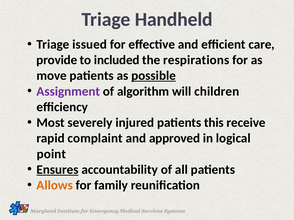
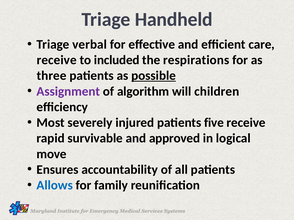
issued: issued -> verbal
provide at (57, 60): provide -> receive
move: move -> three
this: this -> five
complaint: complaint -> survivable
point: point -> move
Ensures underline: present -> none
Allows colour: orange -> blue
